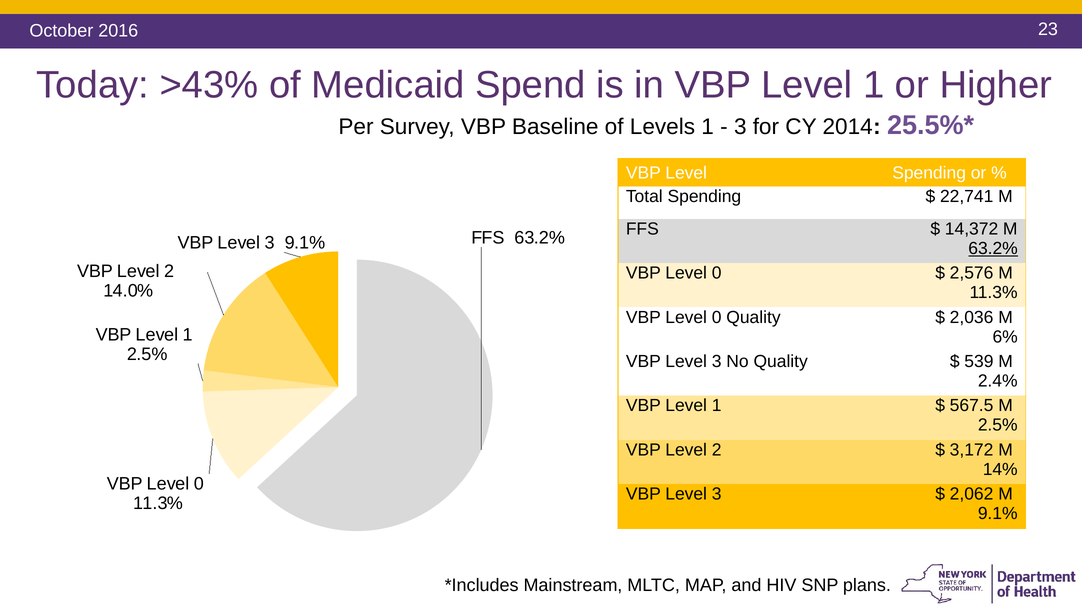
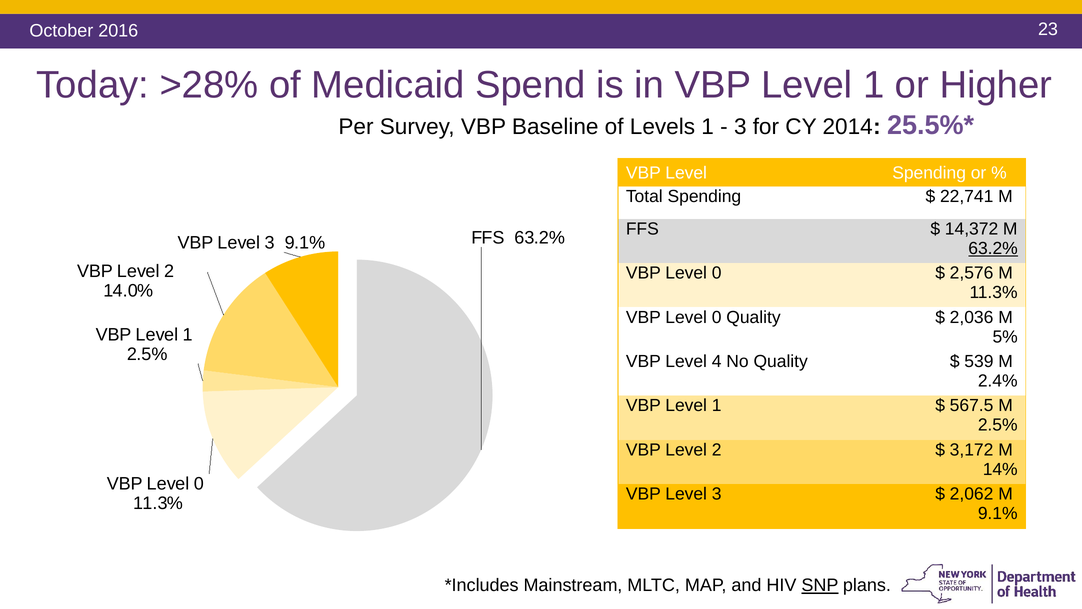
>43%: >43% -> >28%
6%: 6% -> 5%
3 at (717, 361): 3 -> 4
SNP underline: none -> present
